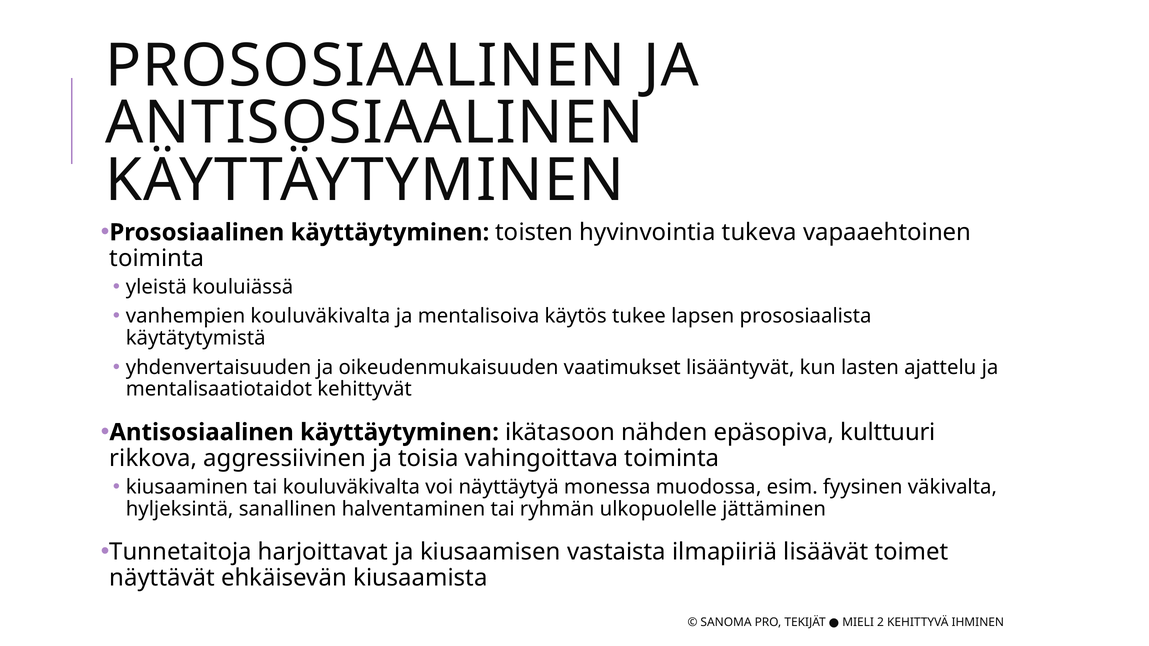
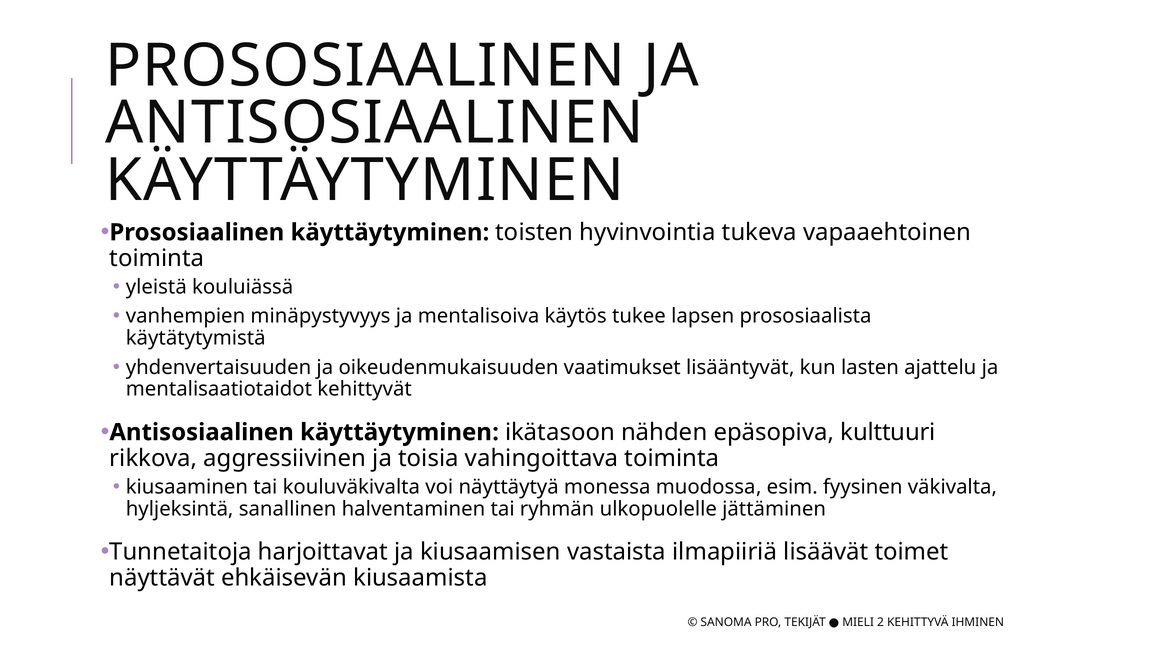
vanhempien kouluväkivalta: kouluväkivalta -> minäpystyvyys
